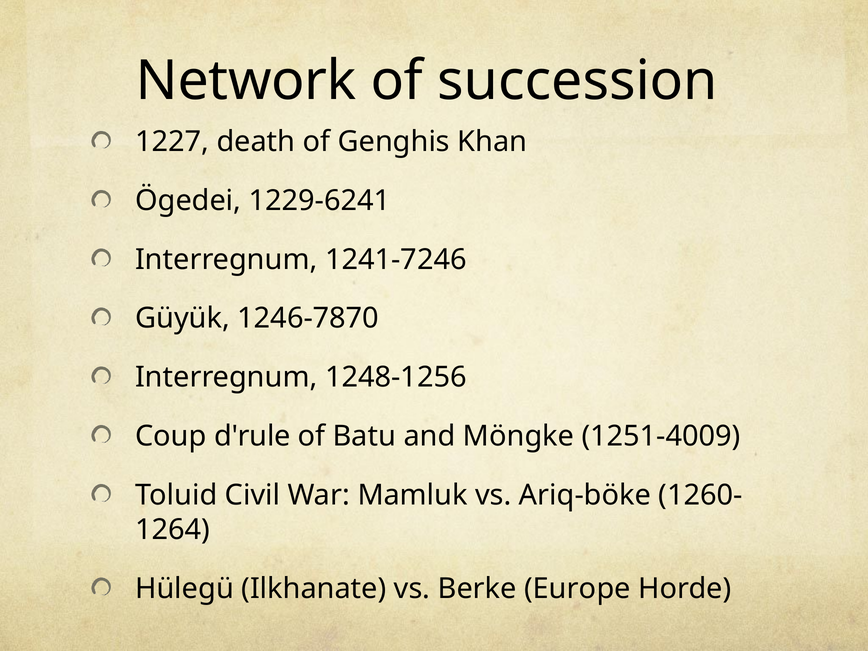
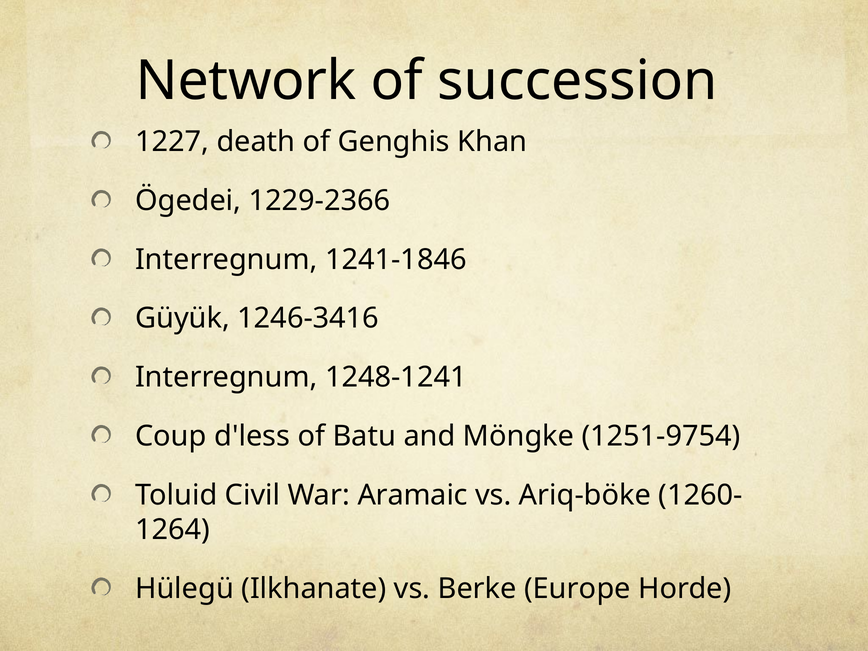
1229-6241: 1229-6241 -> 1229-2366
1241-7246: 1241-7246 -> 1241-1846
1246-7870: 1246-7870 -> 1246-3416
1248-1256: 1248-1256 -> 1248-1241
d'rule: d'rule -> d'less
1251-4009: 1251-4009 -> 1251-9754
Mamluk: Mamluk -> Aramaic
